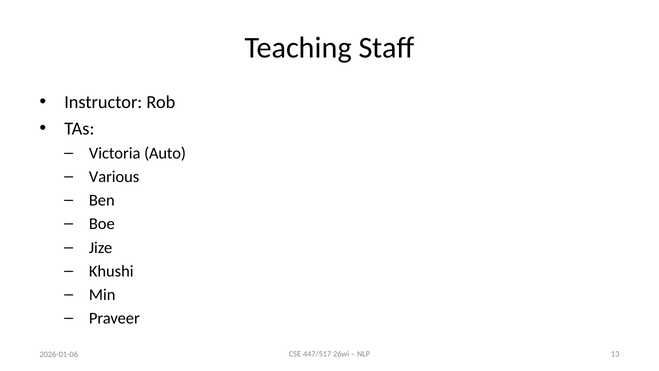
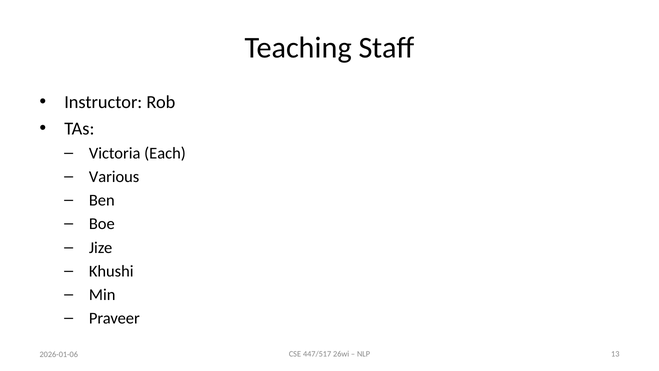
Auto: Auto -> Each
